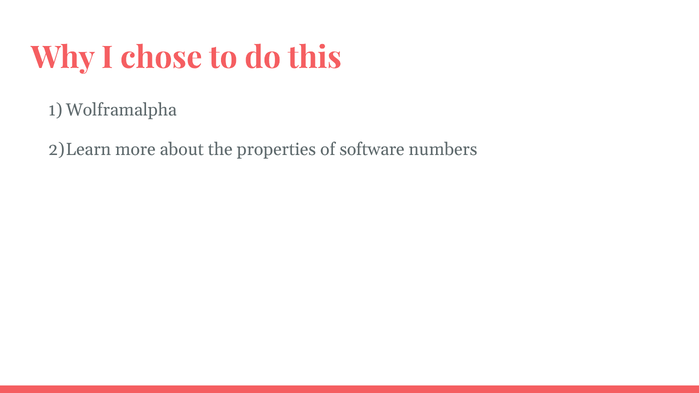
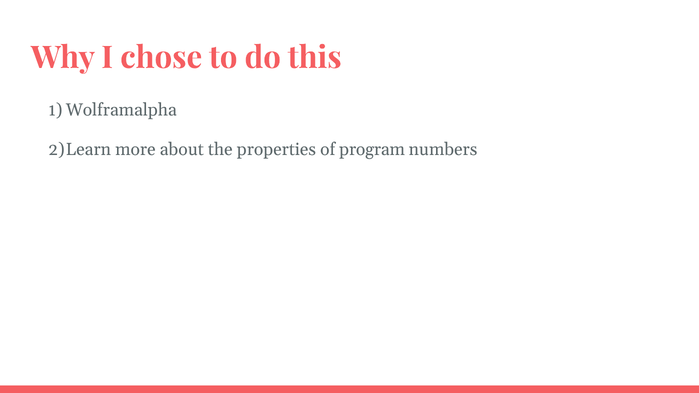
software: software -> program
